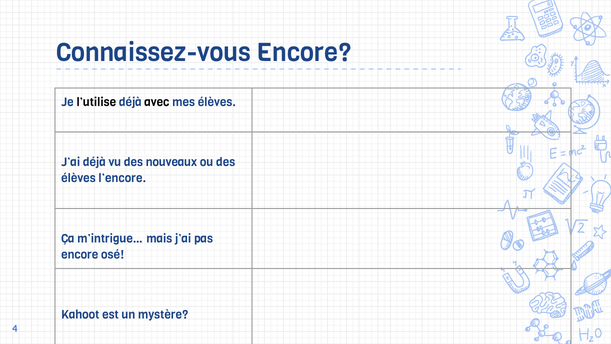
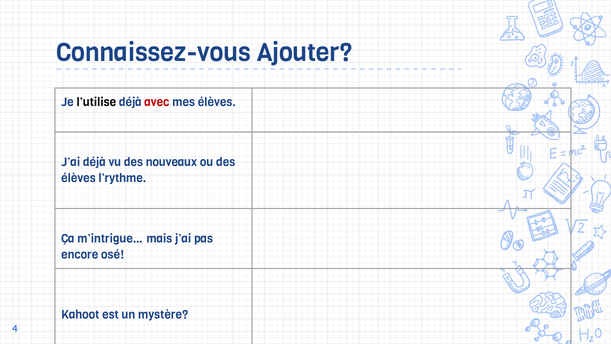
Connaissez-vous Encore: Encore -> Ajouter
avec colour: black -> red
l’encore: l’encore -> l’rythme
